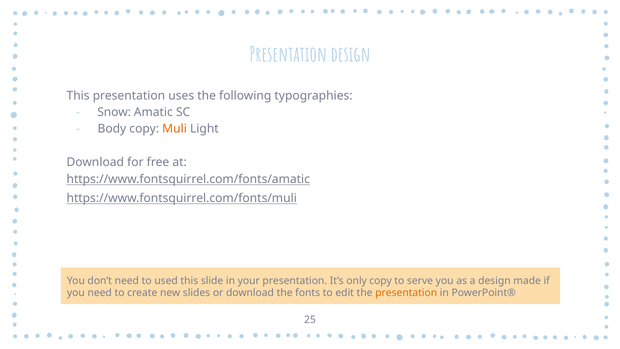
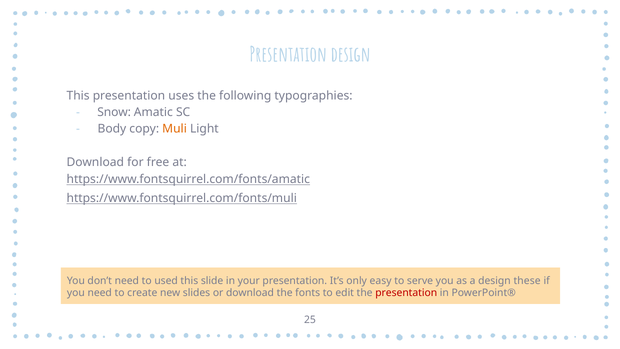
only copy: copy -> easy
made: made -> these
presentation at (406, 293) colour: orange -> red
